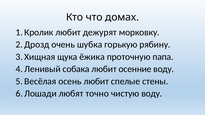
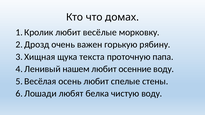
дежурят: дежурят -> весёлые
шубка: шубка -> важен
ёжика: ёжика -> текста
собака: собака -> нашем
точно: точно -> белка
